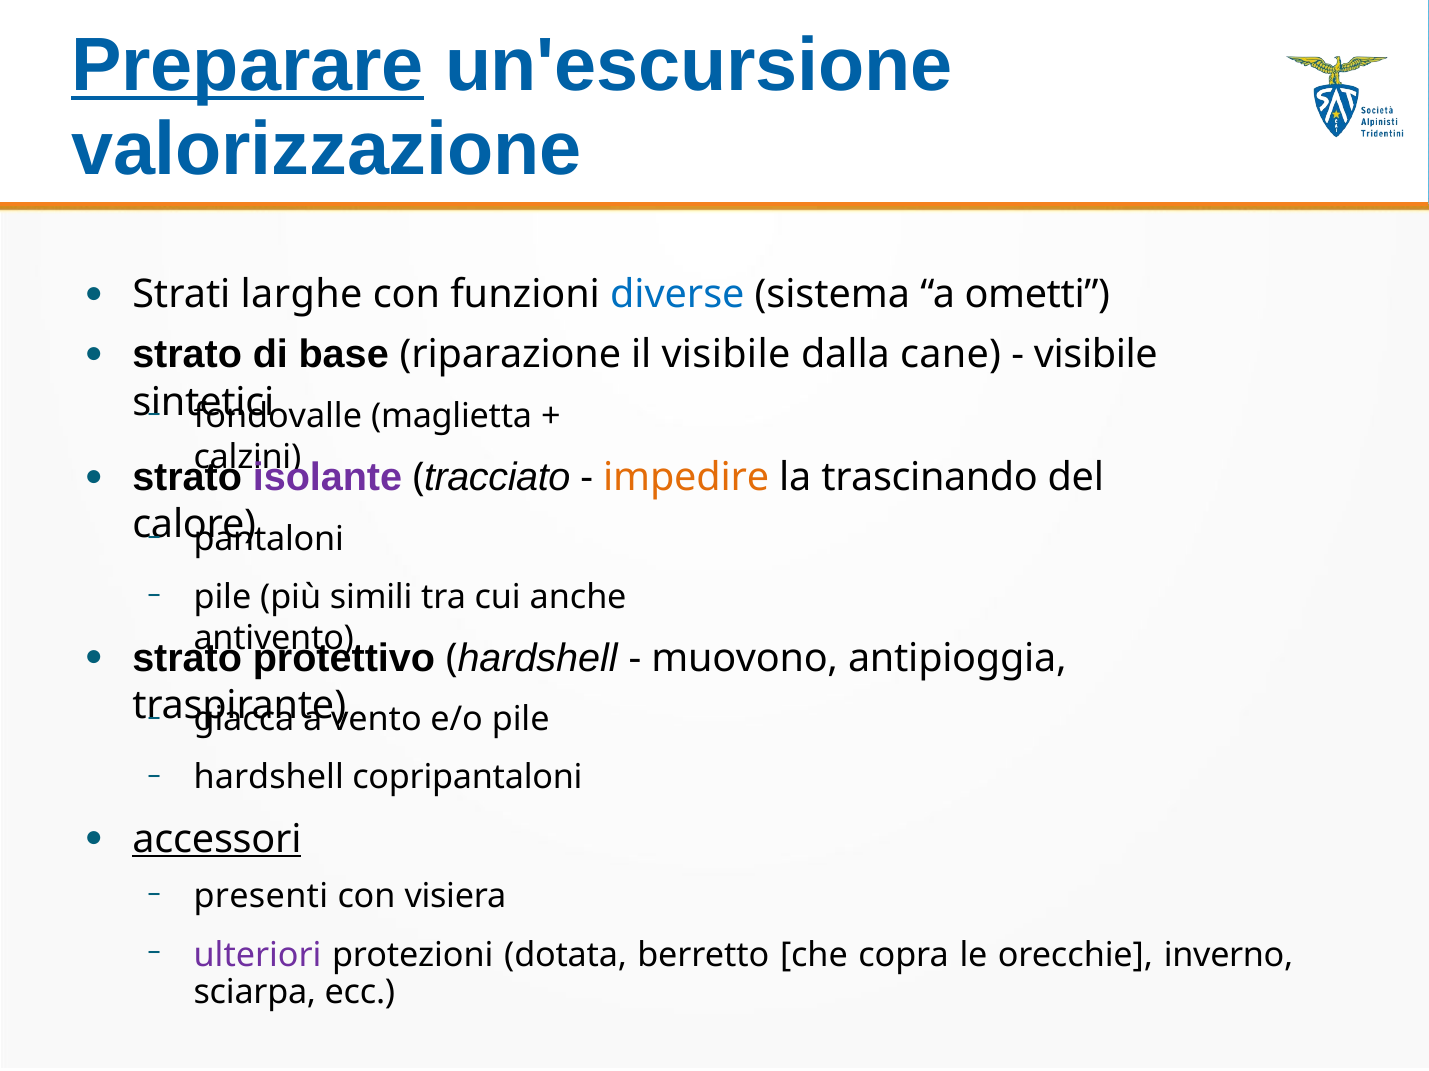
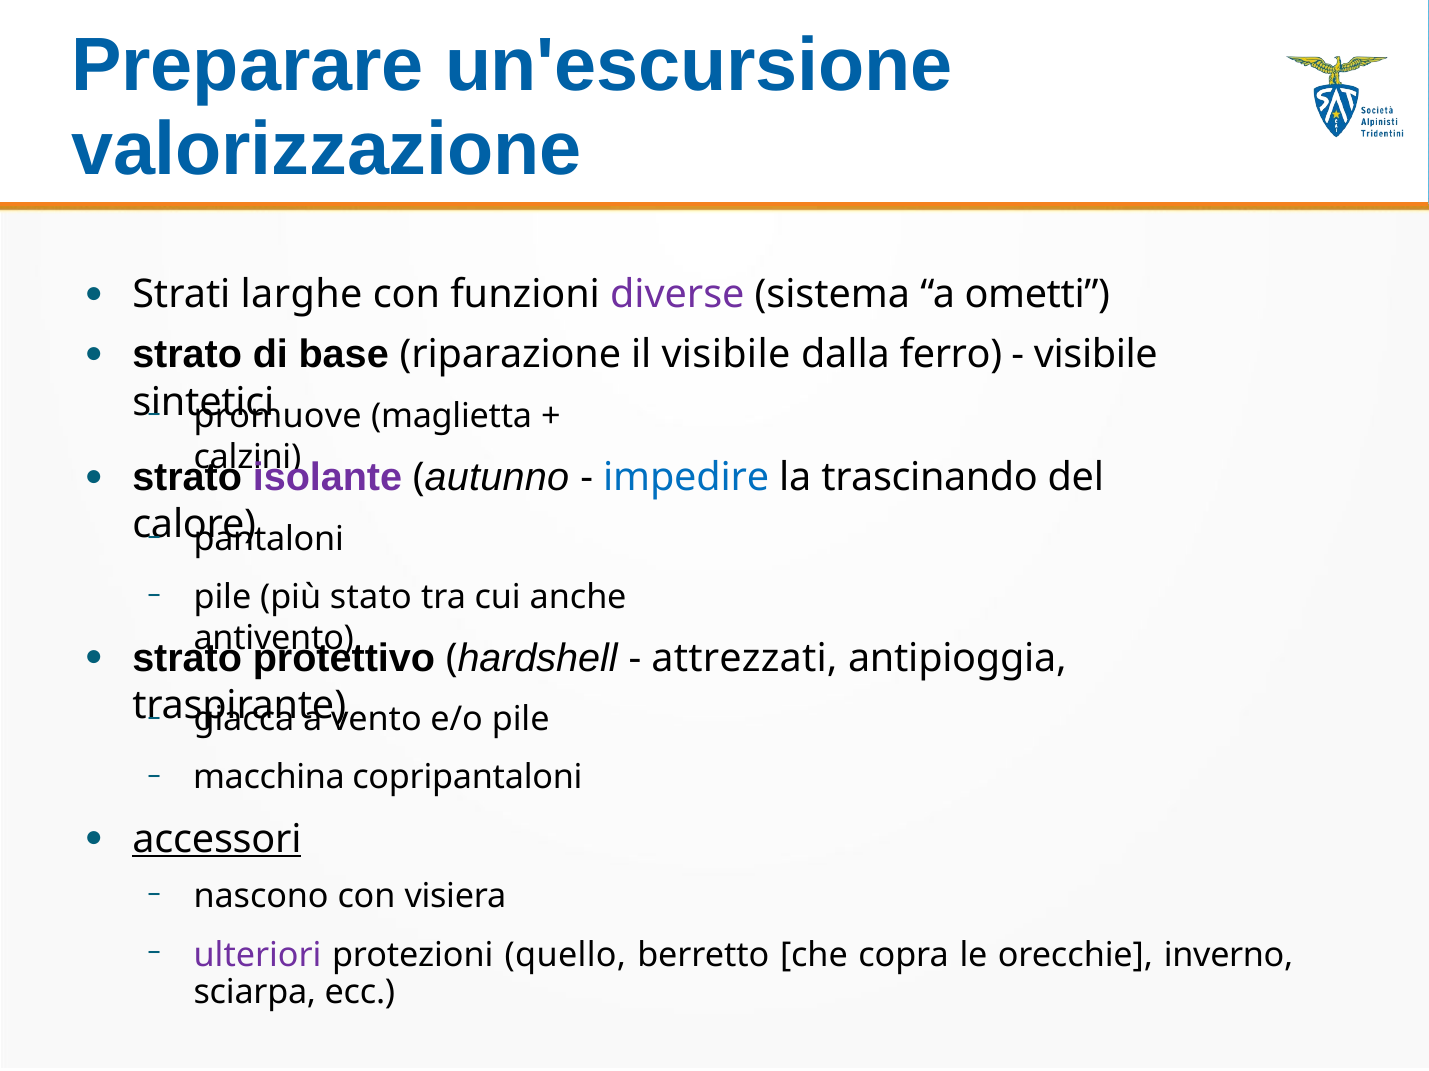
Preparare underline: present -> none
diverse colour: blue -> purple
cane: cane -> ferro
fondovalle: fondovalle -> promuove
tracciato: tracciato -> autunno
impedire colour: orange -> blue
simili: simili -> stato
muovono: muovono -> attrezzati
hardshell at (269, 778): hardshell -> macchina
presenti: presenti -> nascono
dotata: dotata -> quello
